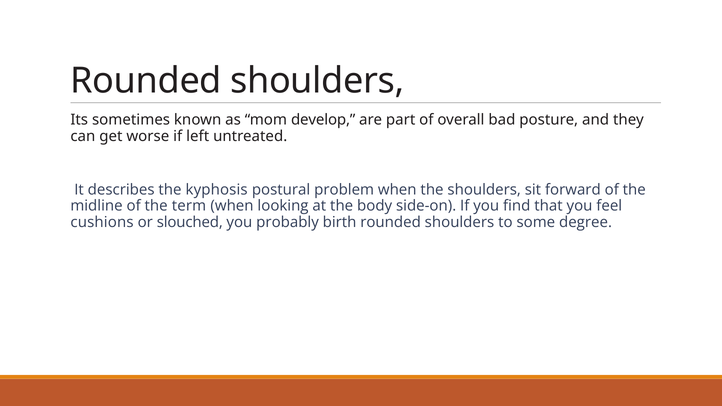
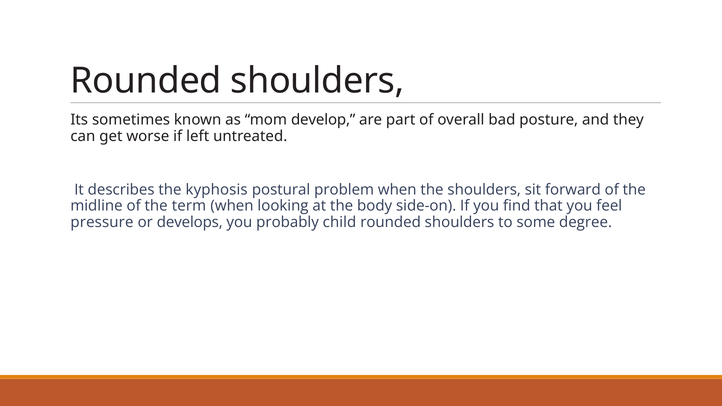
cushions: cushions -> pressure
slouched: slouched -> develops
birth: birth -> child
